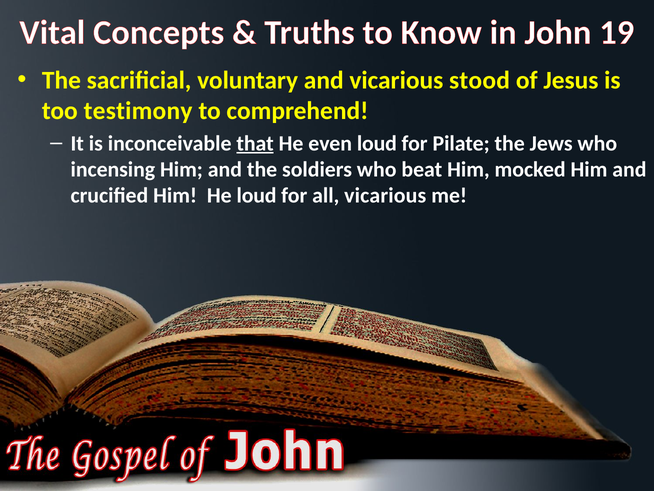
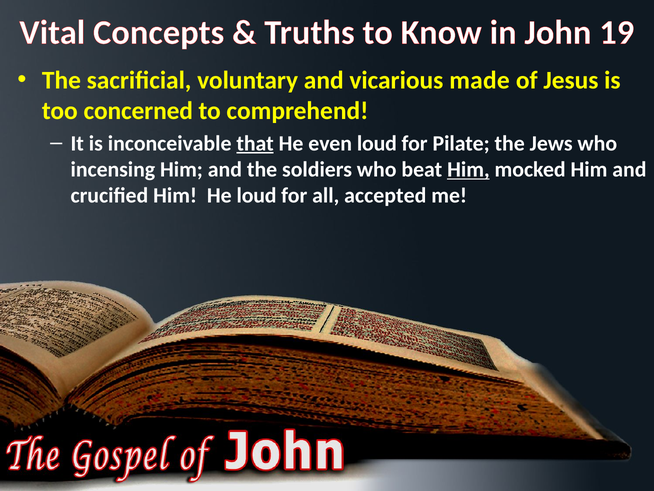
stood: stood -> made
testimony: testimony -> concerned
Him at (468, 169) underline: none -> present
all vicarious: vicarious -> accepted
